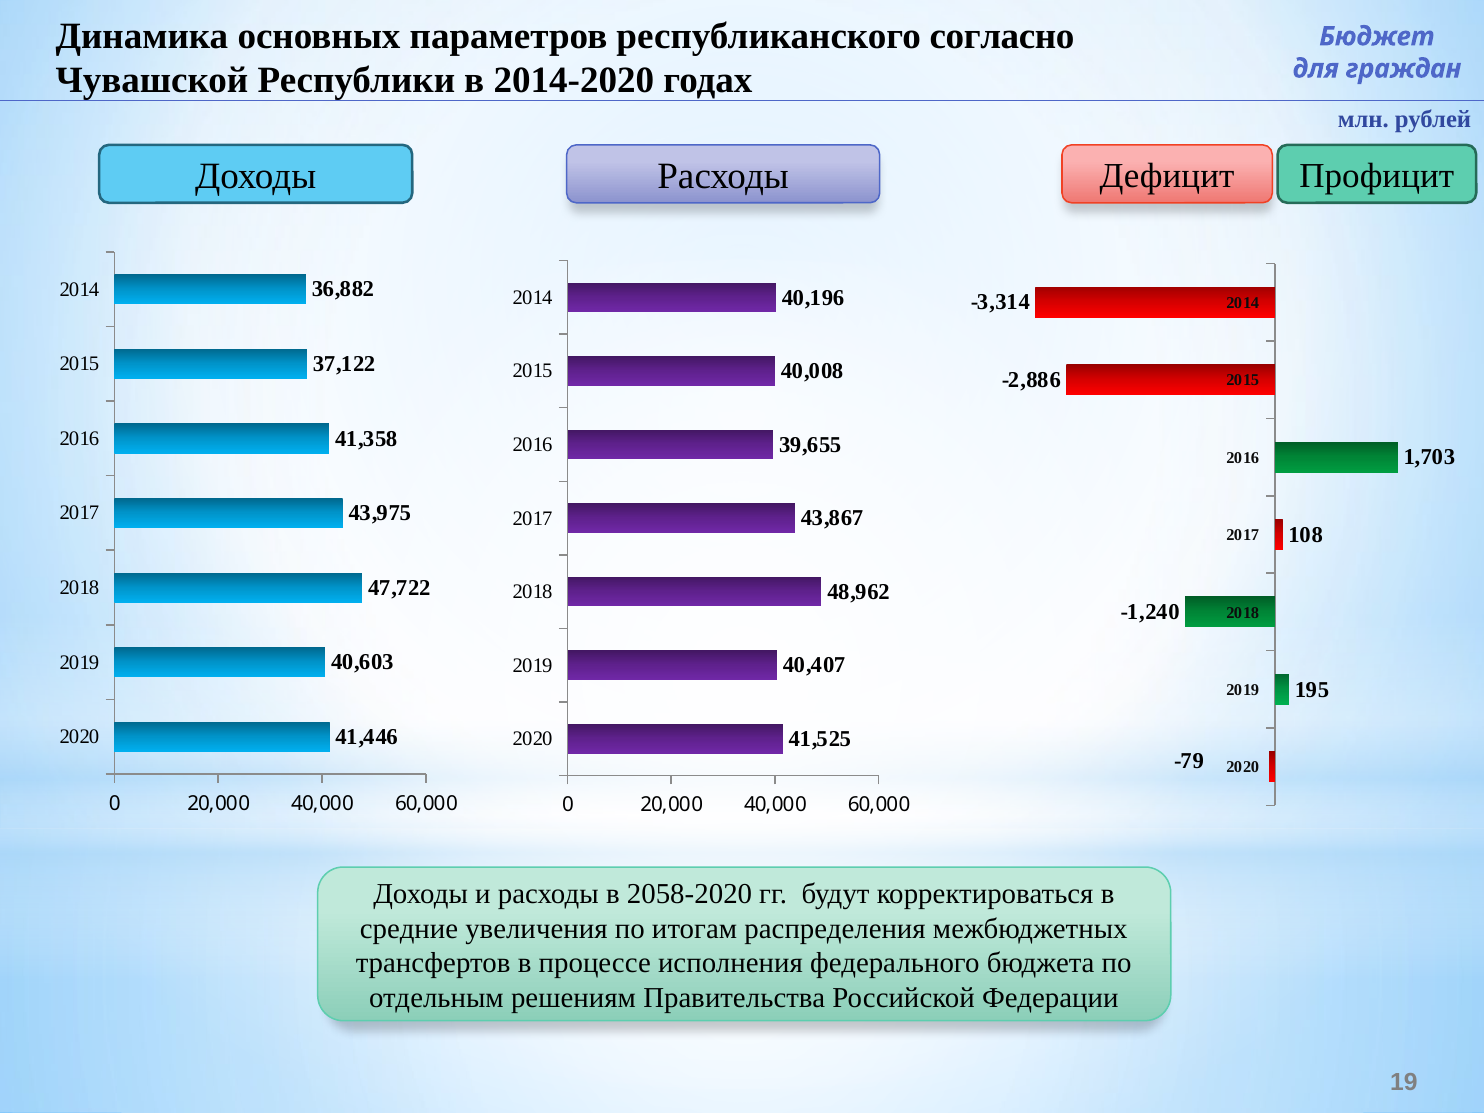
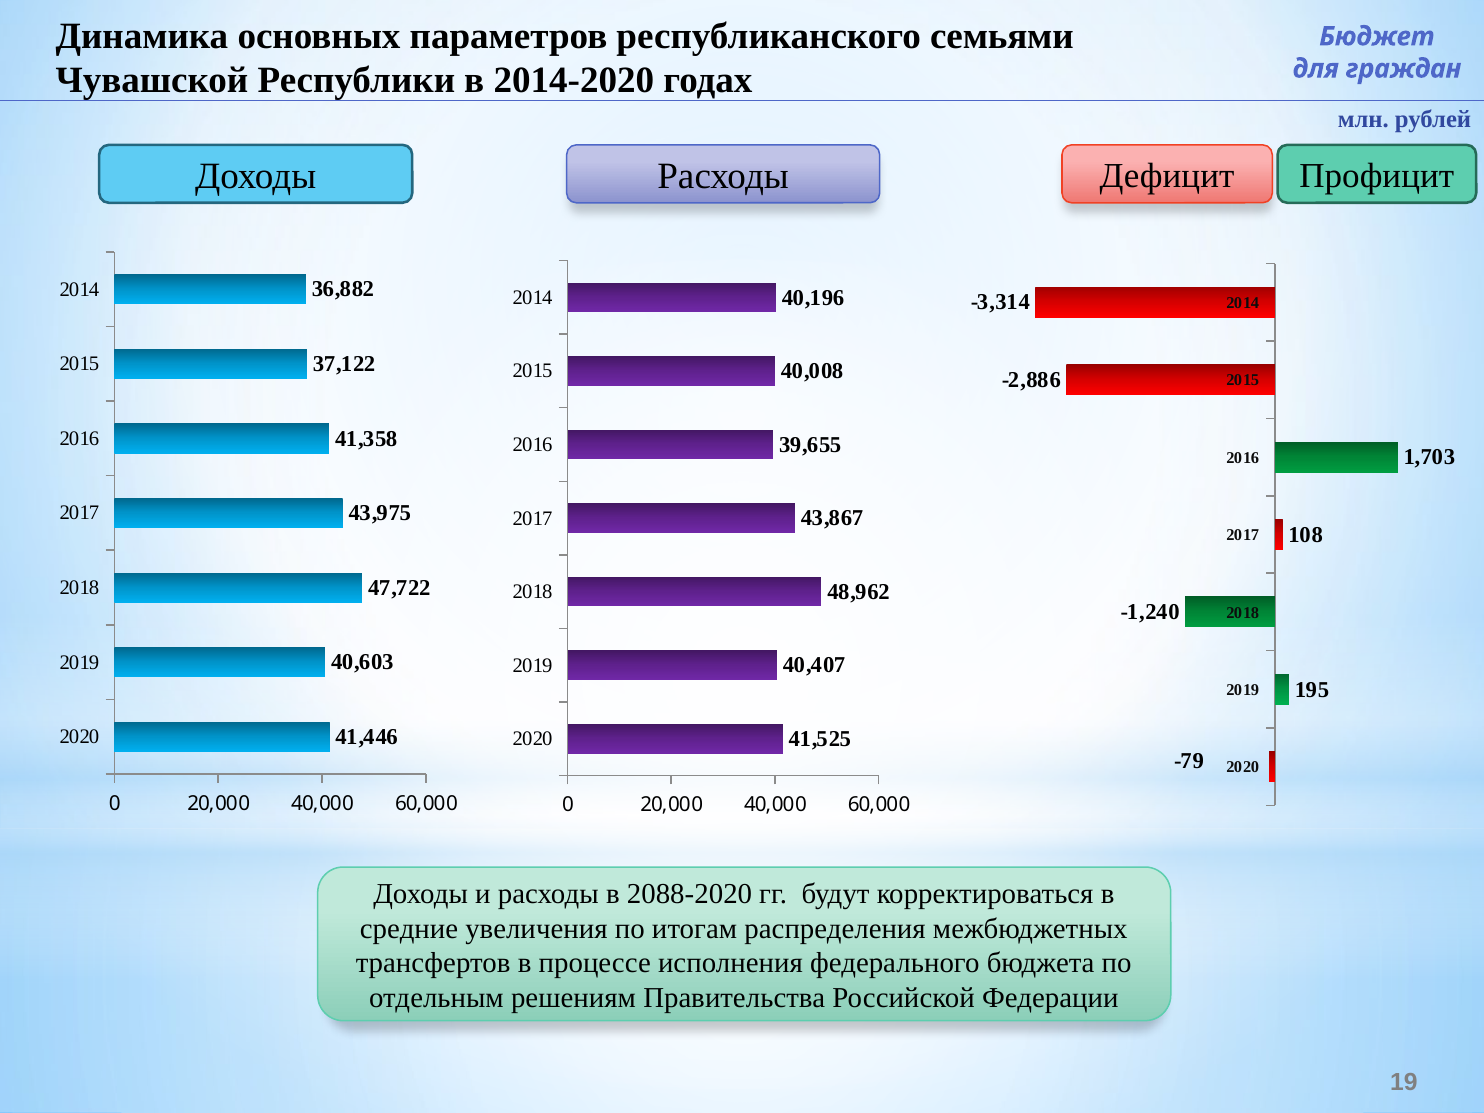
согласно: согласно -> семьями
2058-2020: 2058-2020 -> 2088-2020
